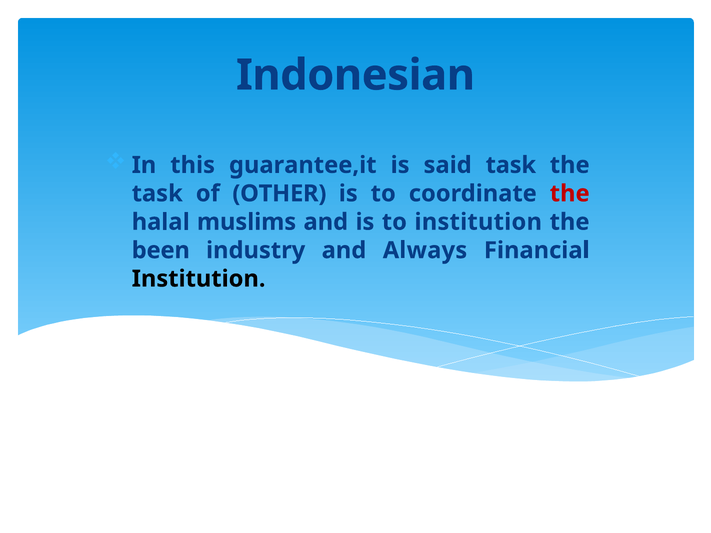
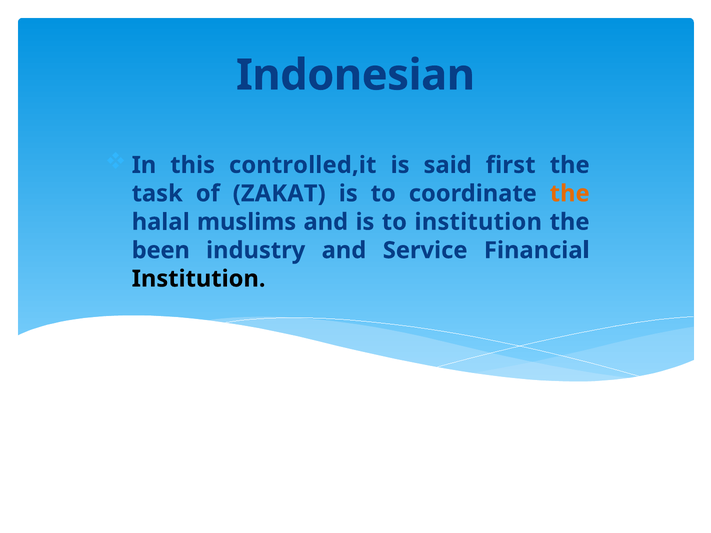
guarantee,it: guarantee,it -> controlled,it
said task: task -> first
OTHER: OTHER -> ZAKAT
the at (570, 194) colour: red -> orange
Always: Always -> Service
